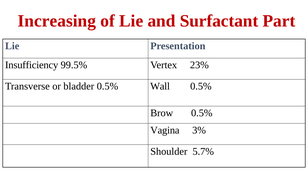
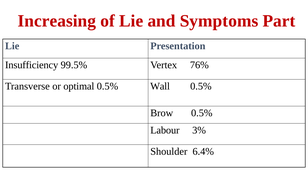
Surfactant: Surfactant -> Symptoms
23%: 23% -> 76%
bladder: bladder -> optimal
Vagina: Vagina -> Labour
5.7%: 5.7% -> 6.4%
